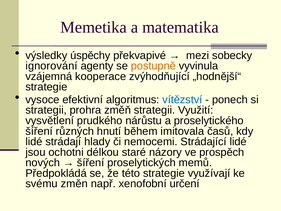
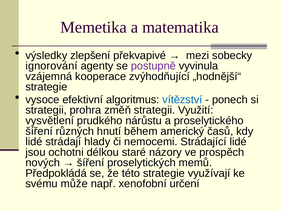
úspěchy: úspěchy -> zlepšení
postupně colour: orange -> purple
imitovala: imitovala -> americký
změn: změn -> může
